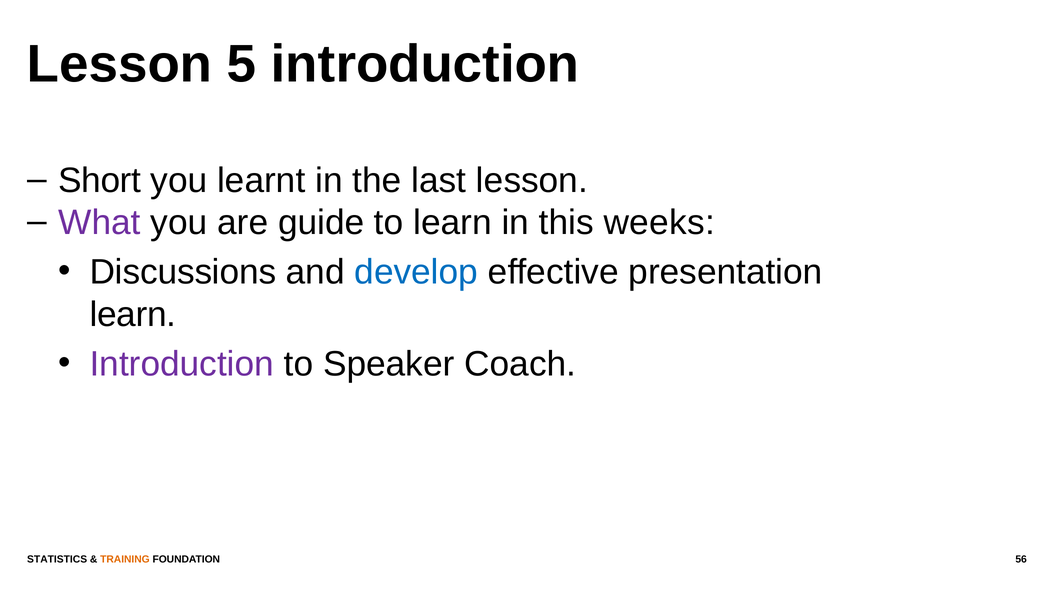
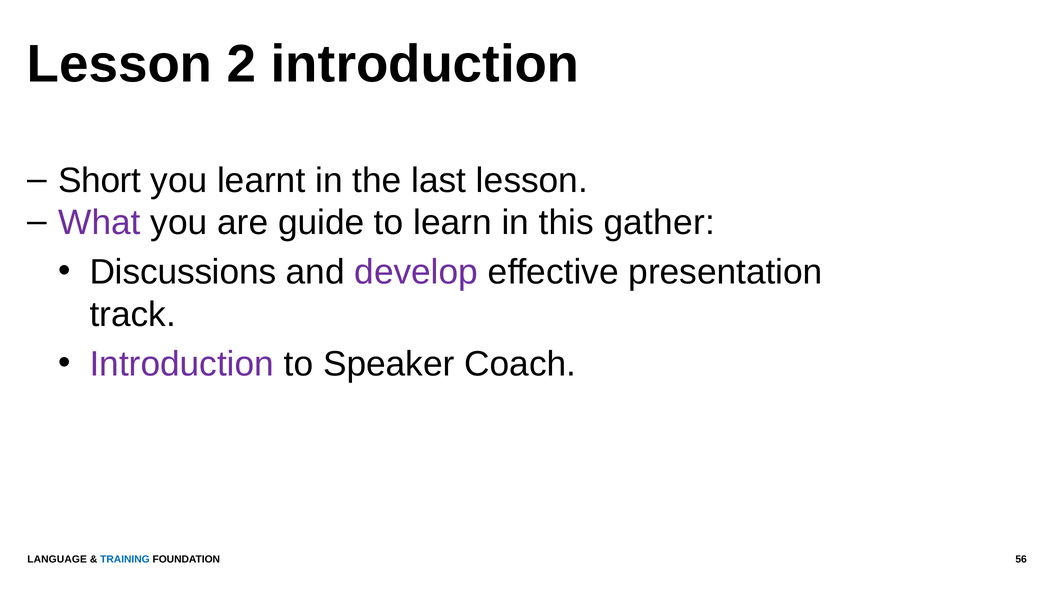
5: 5 -> 2
weeks: weeks -> gather
develop colour: blue -> purple
learn at (133, 314): learn -> track
STATISTICS: STATISTICS -> LANGUAGE
TRAINING colour: orange -> blue
